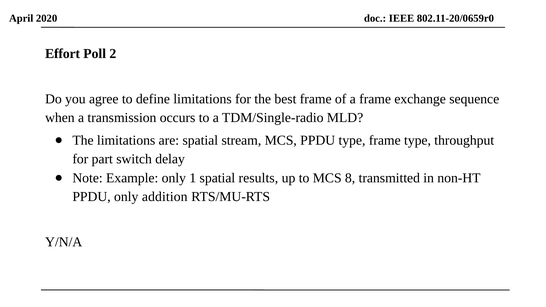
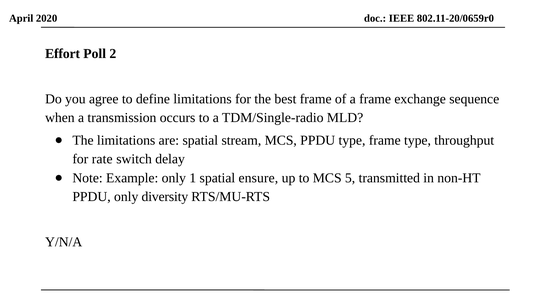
part: part -> rate
results: results -> ensure
8: 8 -> 5
addition: addition -> diversity
